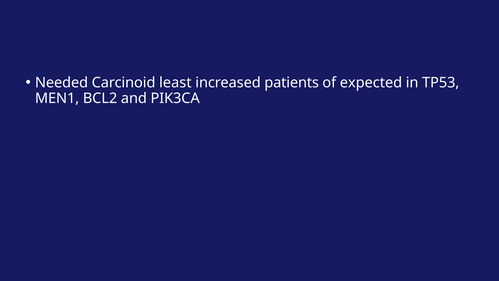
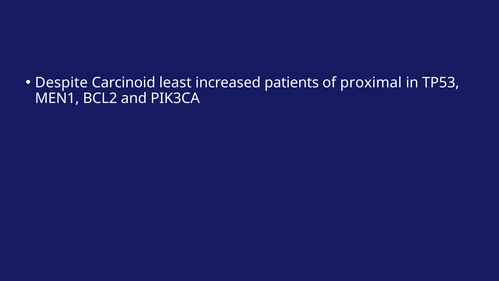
Needed: Needed -> Despite
expected: expected -> proximal
